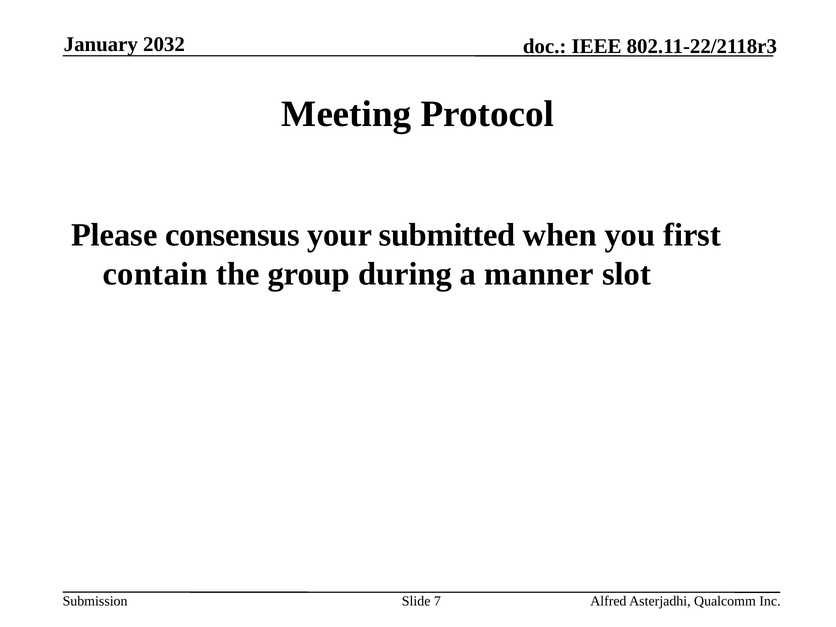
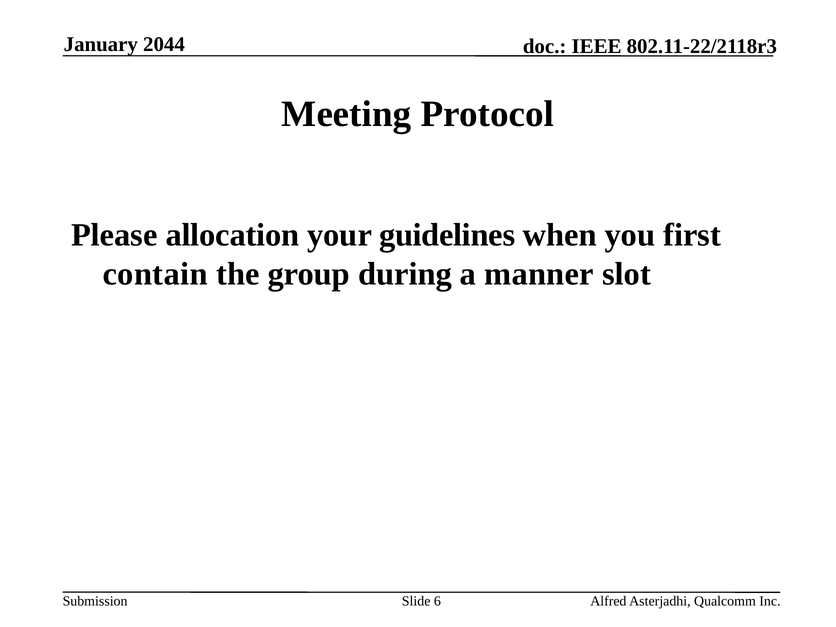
2032: 2032 -> 2044
consensus: consensus -> allocation
submitted: submitted -> guidelines
7: 7 -> 6
